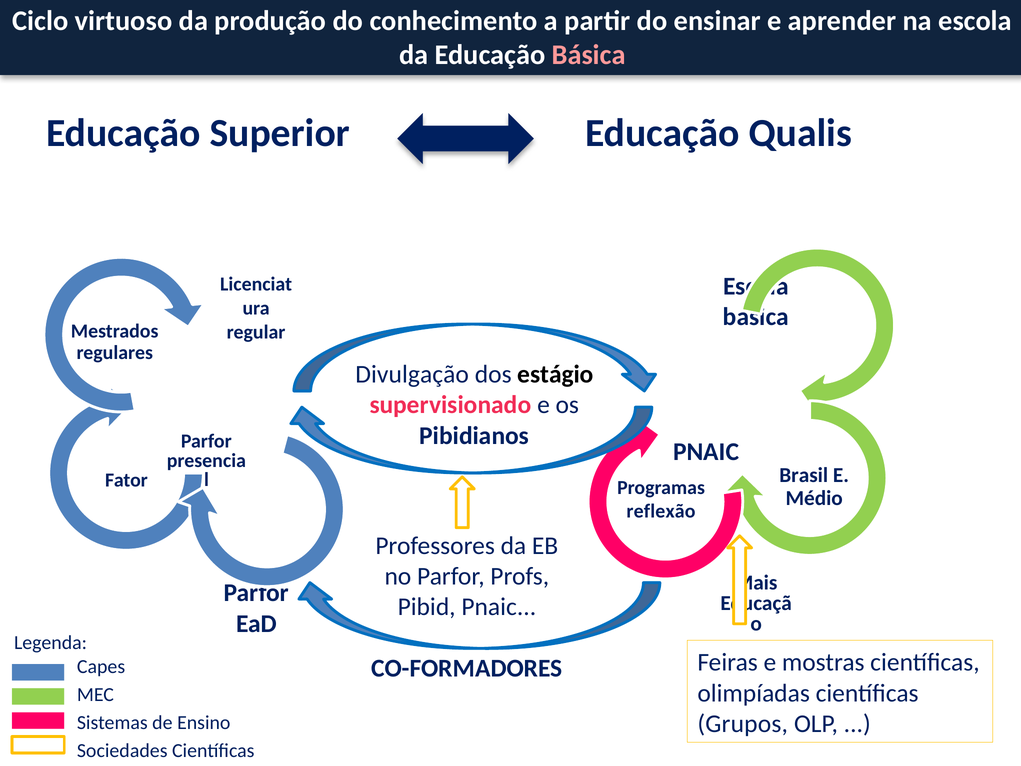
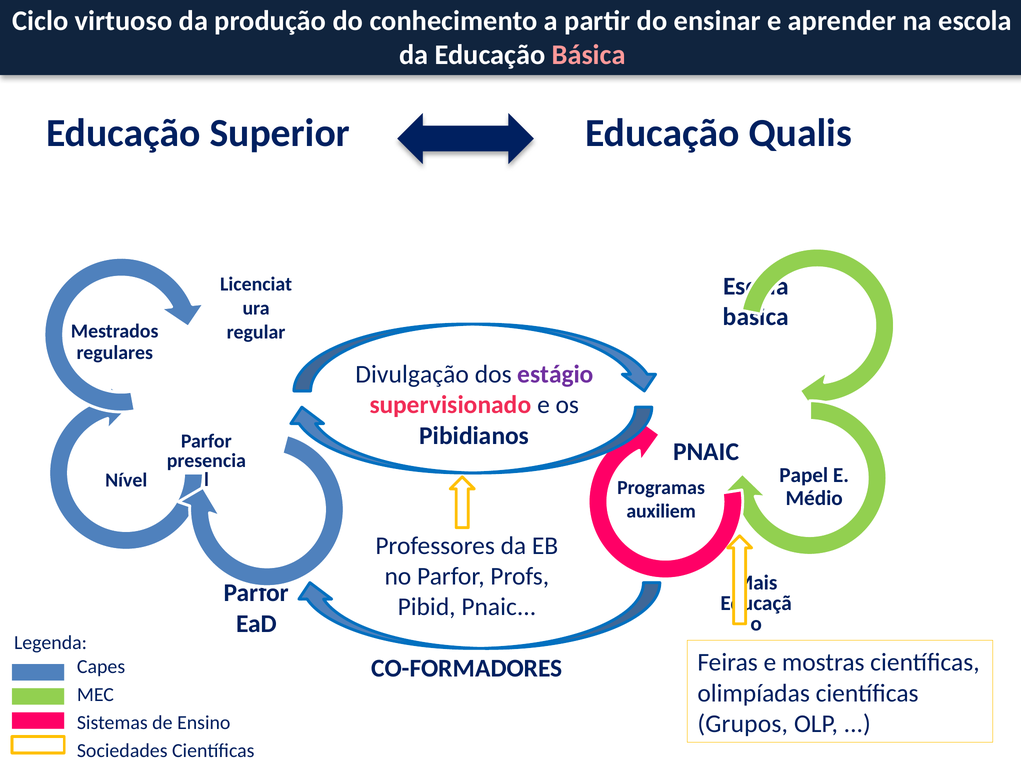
estágio colour: black -> purple
Brasil: Brasil -> Papel
Fator: Fator -> Nível
reflexão: reflexão -> auxiliem
